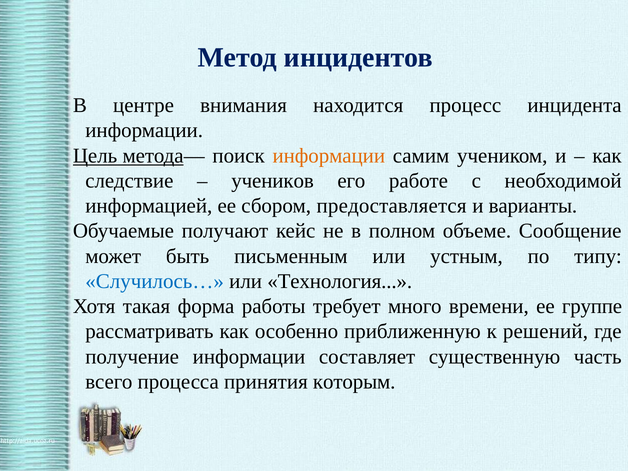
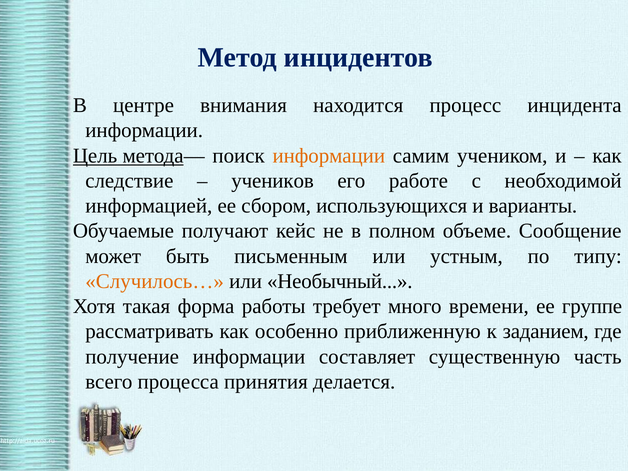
предоставляется: предоставляется -> использующихся
Случилось… colour: blue -> orange
Технология: Технология -> Необычный
решений: решений -> заданием
которым: которым -> делается
